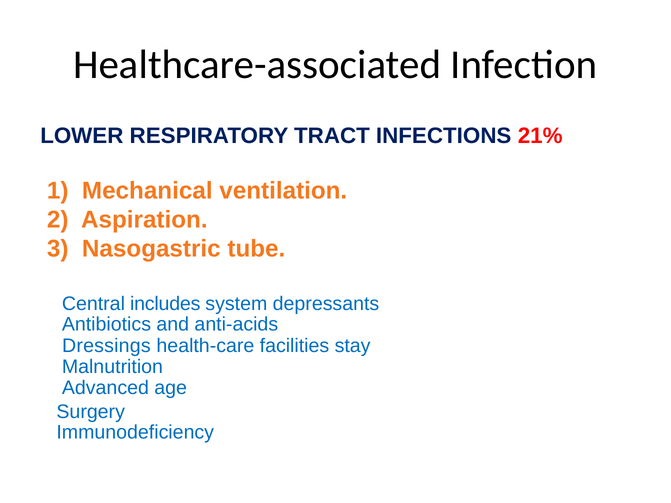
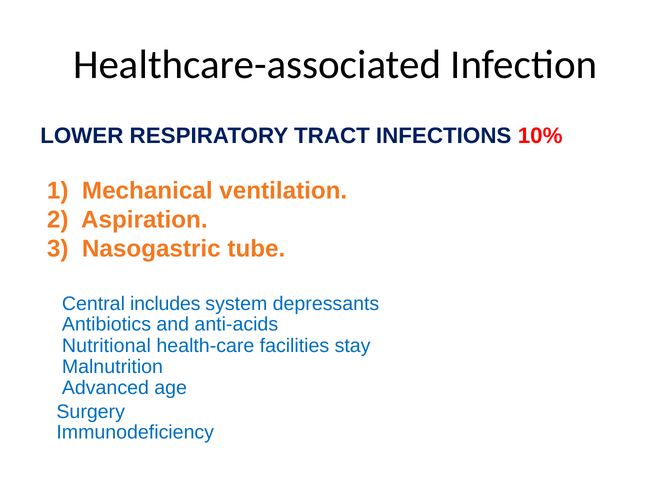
21%: 21% -> 10%
Dressings: Dressings -> Nutritional
